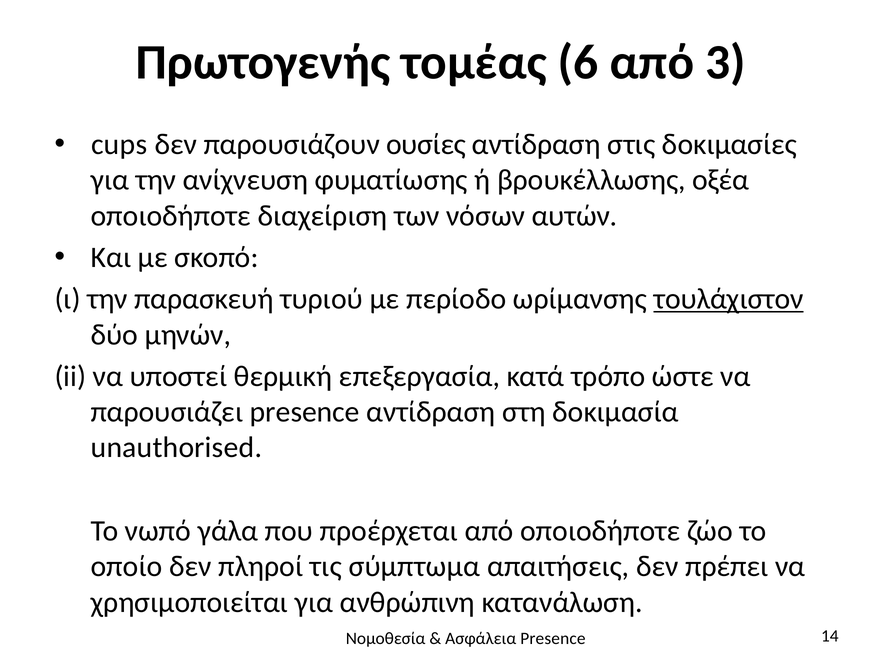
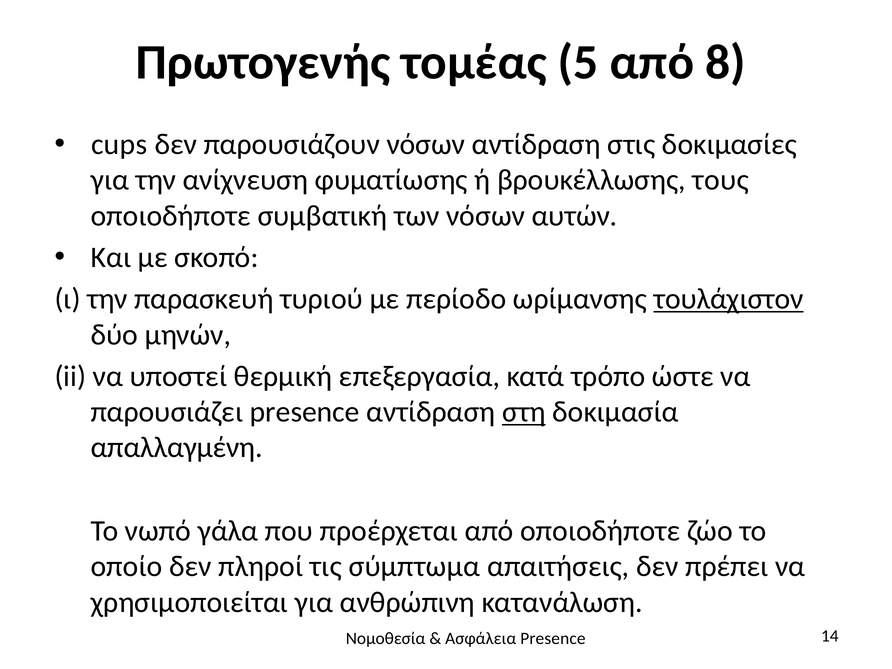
6: 6 -> 5
3: 3 -> 8
παρουσιάζουν ουσίες: ουσίες -> νόσων
οξέα: οξέα -> τους
διαχείριση: διαχείριση -> συμβατική
στη underline: none -> present
unauthorised: unauthorised -> απαλλαγμένη
